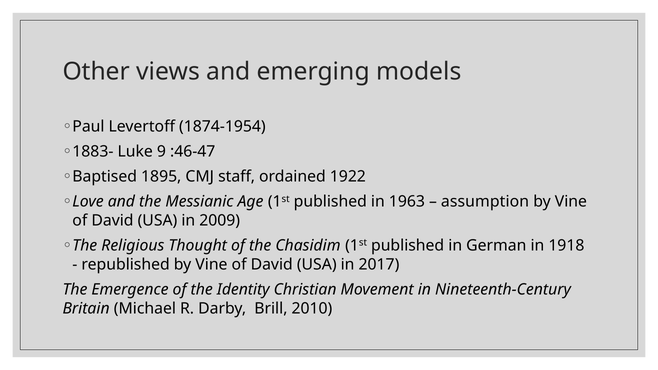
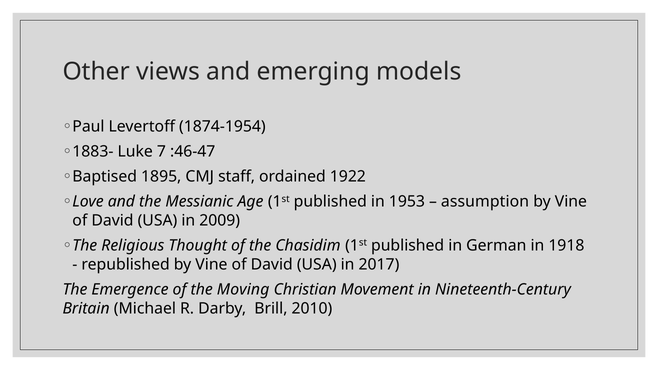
9: 9 -> 7
1963: 1963 -> 1953
Identity: Identity -> Moving
